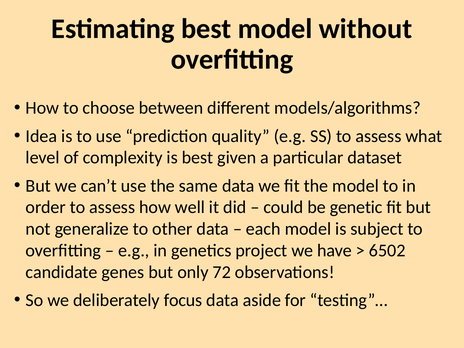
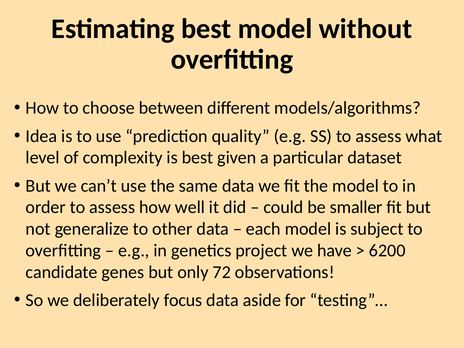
genetic: genetic -> smaller
6502: 6502 -> 6200
